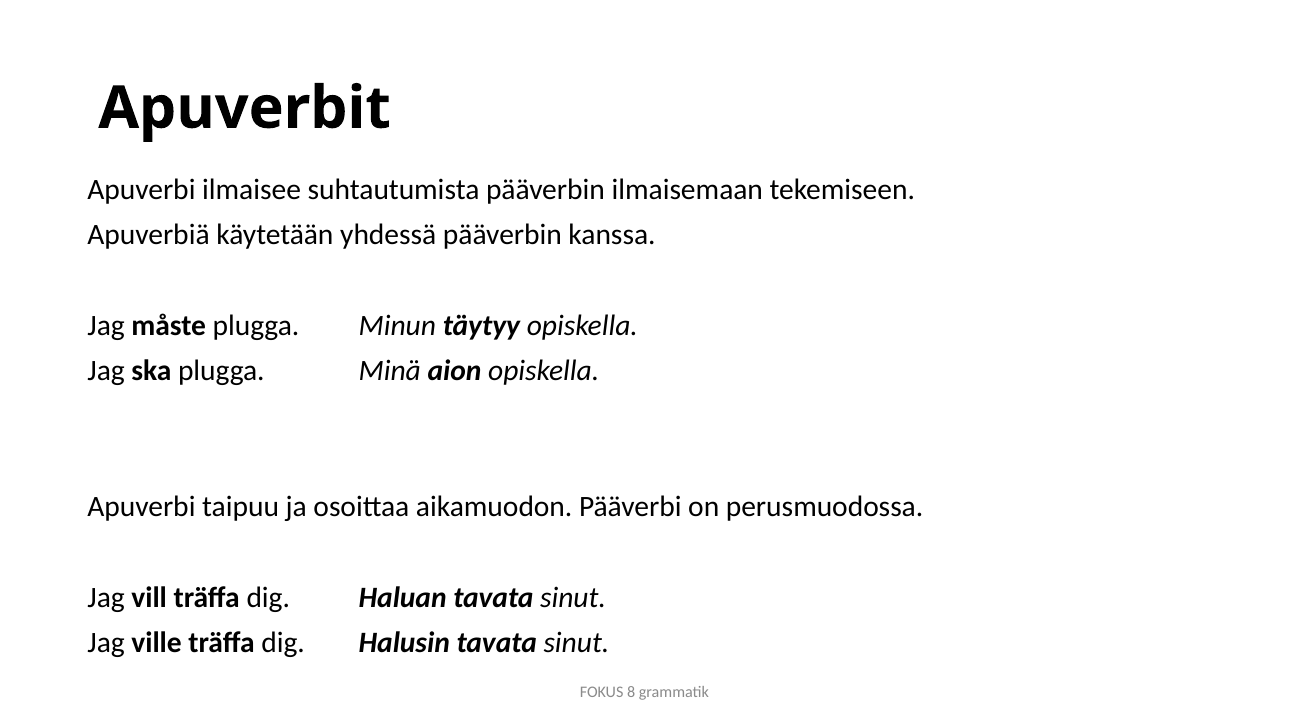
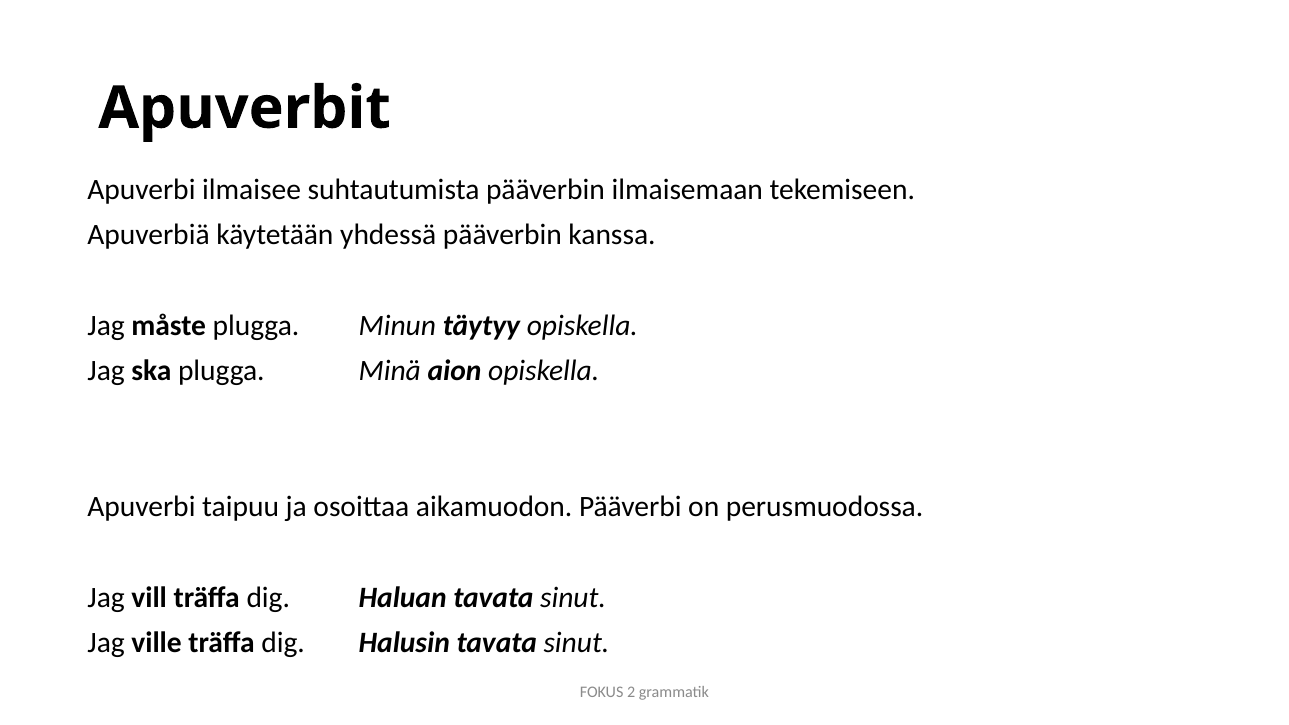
8: 8 -> 2
